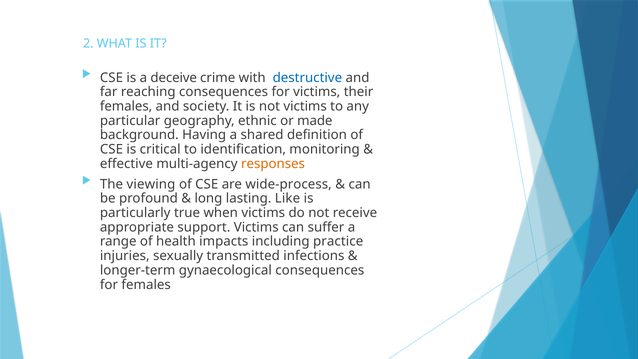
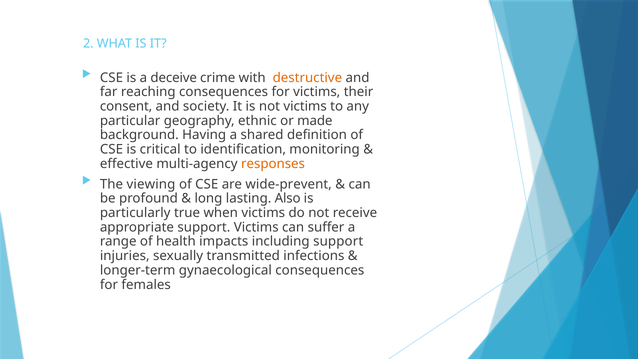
destructive colour: blue -> orange
females at (126, 106): females -> consent
wide-process: wide-process -> wide-prevent
Like: Like -> Also
including practice: practice -> support
